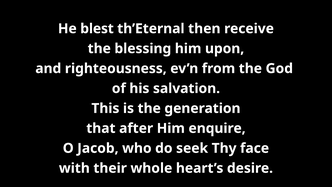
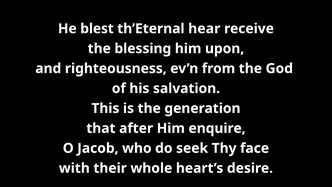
then: then -> hear
